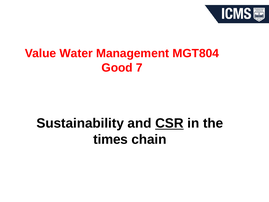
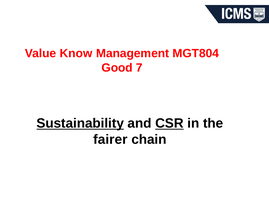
Water: Water -> Know
Sustainability underline: none -> present
times: times -> fairer
